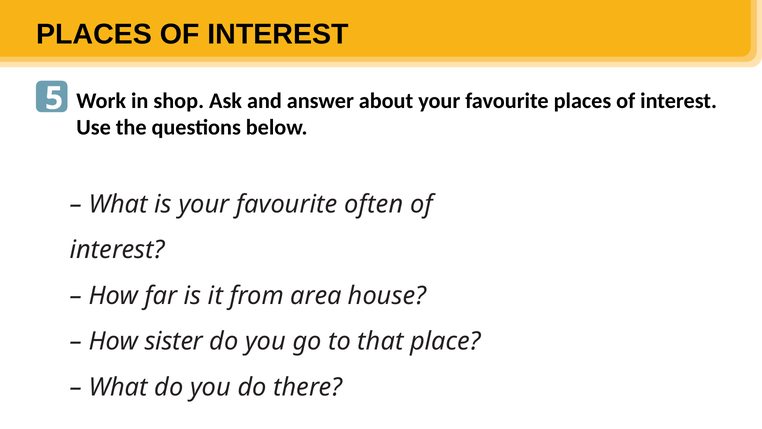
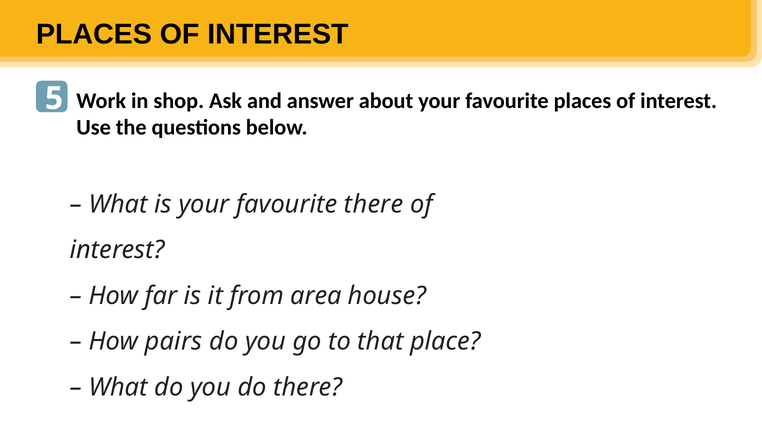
favourite often: often -> there
sister: sister -> pairs
